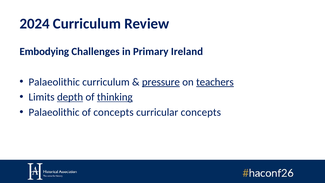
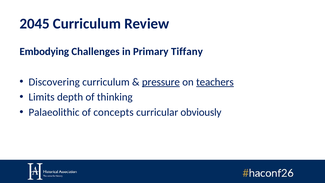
2024: 2024 -> 2045
Ireland: Ireland -> Tiffany
Palaeolithic at (54, 82): Palaeolithic -> Discovering
depth underline: present -> none
thinking underline: present -> none
curricular concepts: concepts -> obviously
